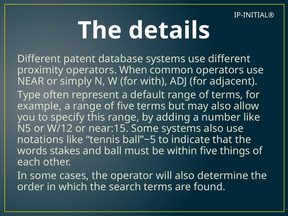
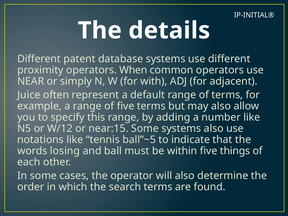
Type: Type -> Juice
stakes: stakes -> losing
